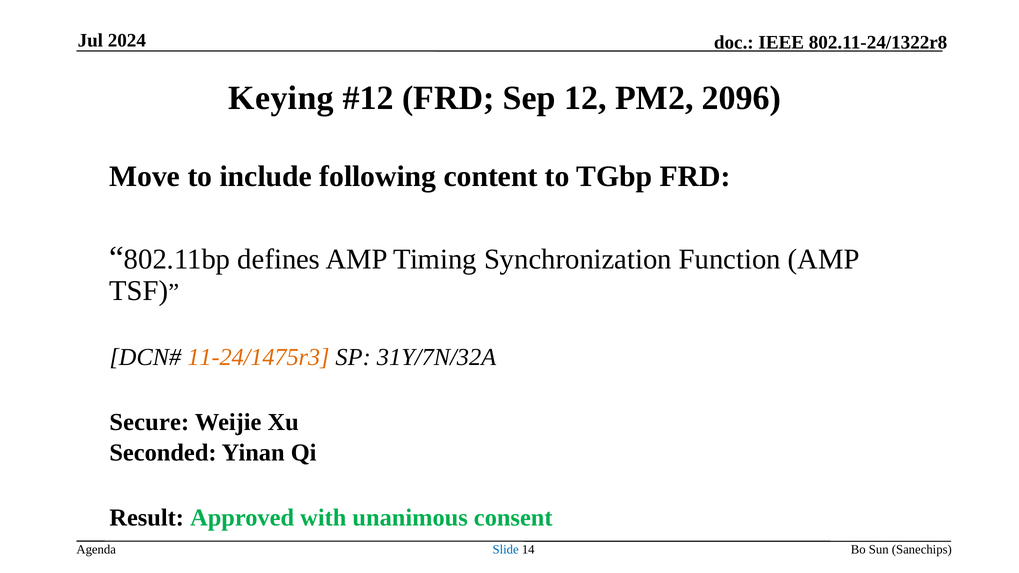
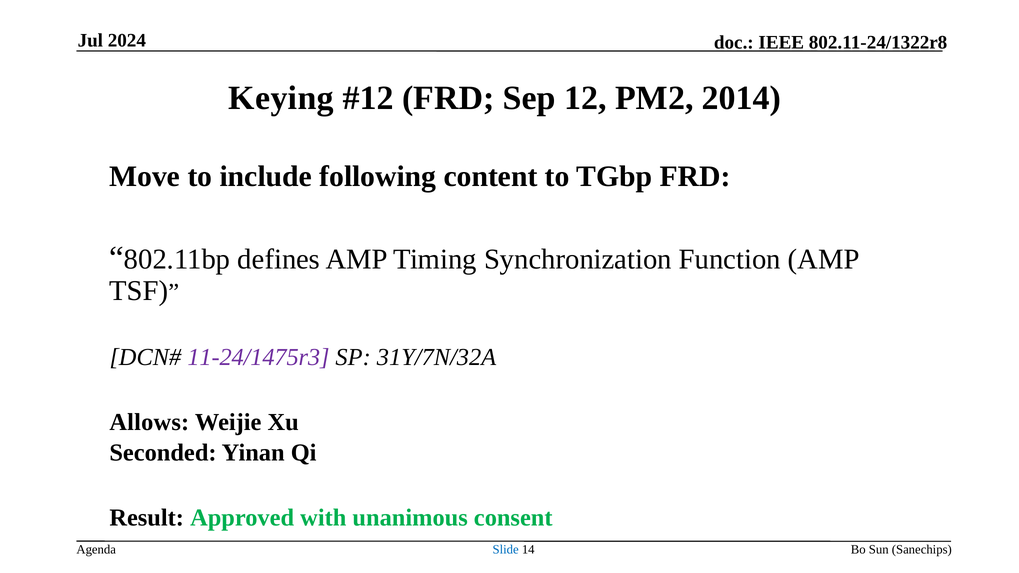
2096: 2096 -> 2014
11-24/1475r3 colour: orange -> purple
Secure: Secure -> Allows
